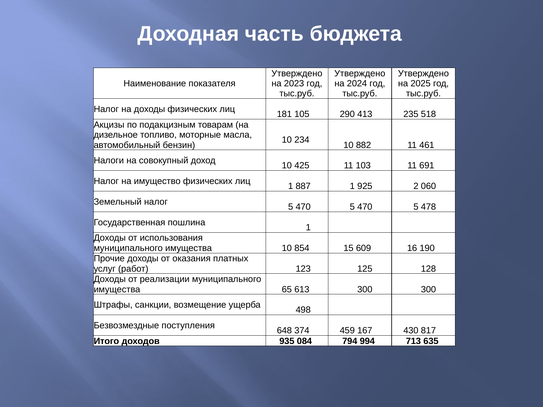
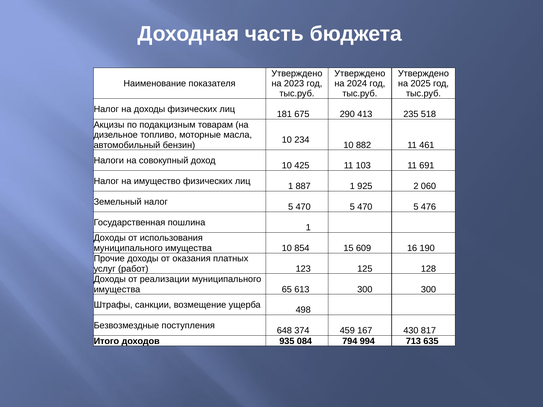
105: 105 -> 675
478: 478 -> 476
